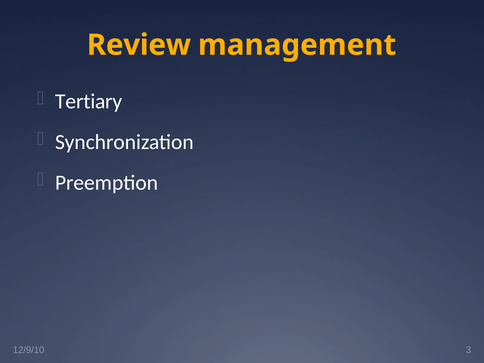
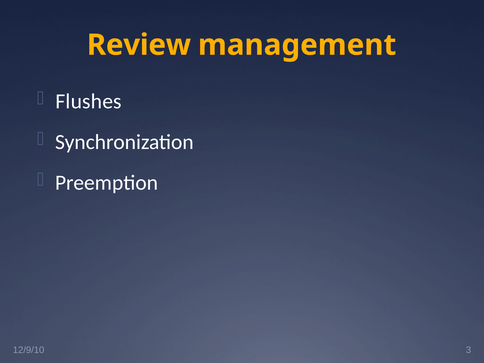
Tertiary: Tertiary -> Flushes
